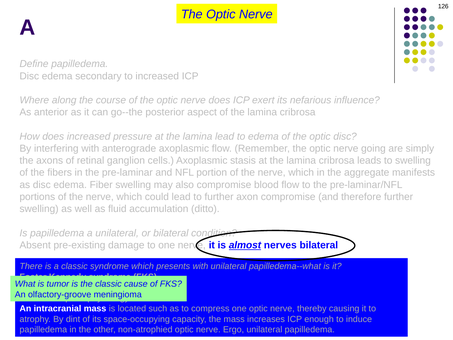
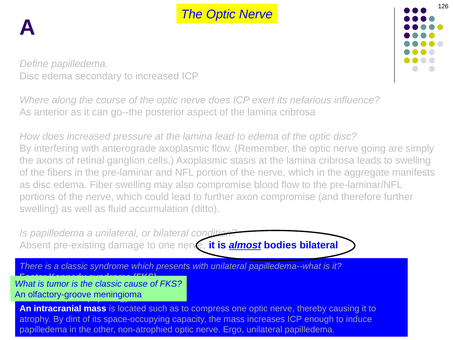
nerves: nerves -> bodies
